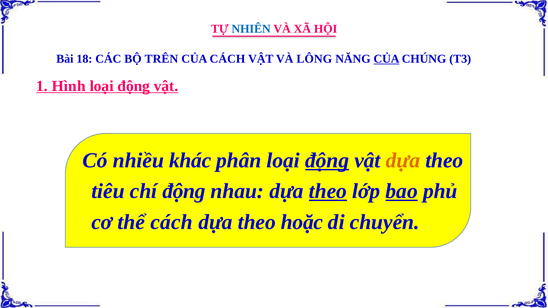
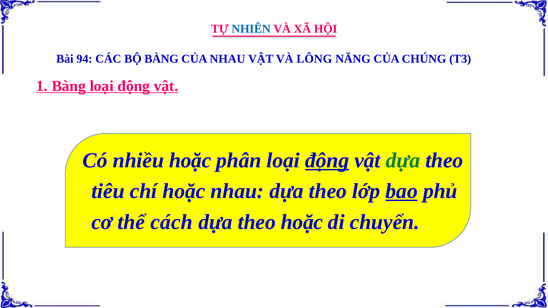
18: 18 -> 94
BỘ TRÊN: TRÊN -> BÀNG
CỦA CÁCH: CÁCH -> NHAU
CỦA at (387, 59) underline: present -> none
1 Hình: Hình -> Bàng
nhiều khác: khác -> hoặc
dựa at (403, 160) colour: orange -> green
chí động: động -> hoặc
theo at (328, 191) underline: present -> none
